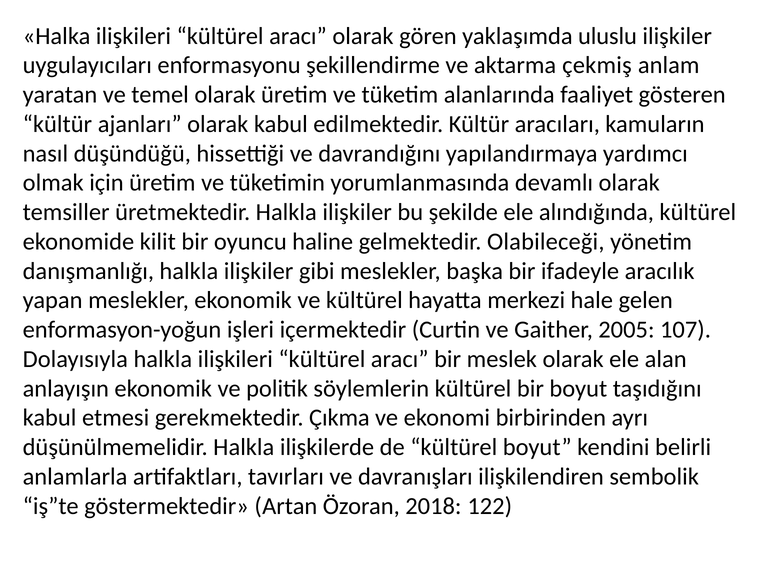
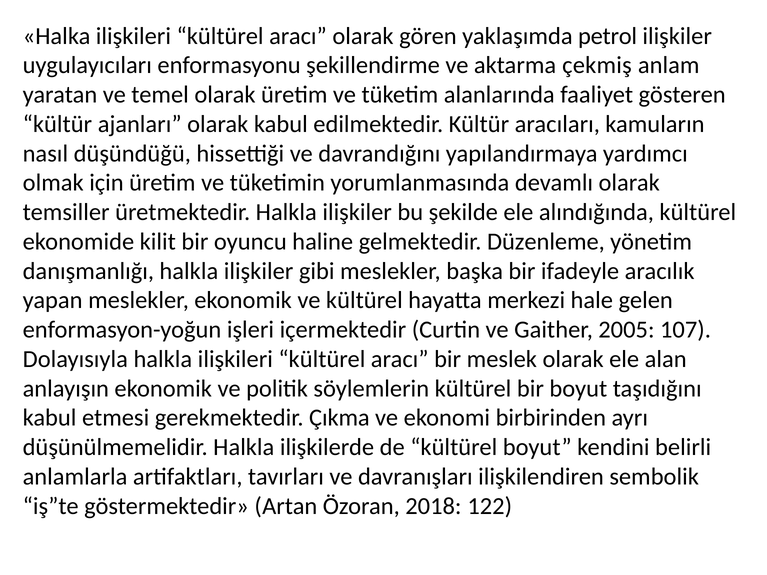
uluslu: uluslu -> petrol
Olabileceği: Olabileceği -> Düzenleme
